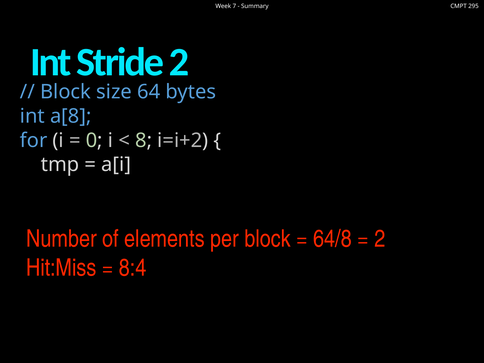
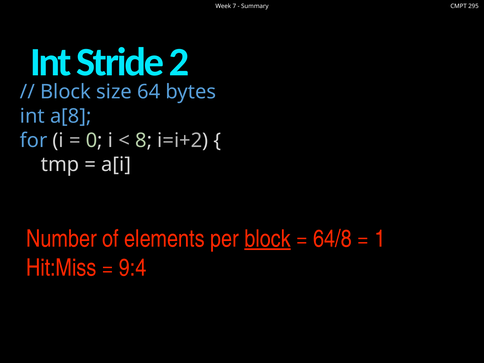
block at (267, 239) underline: none -> present
2 at (380, 239): 2 -> 1
8:4: 8:4 -> 9:4
